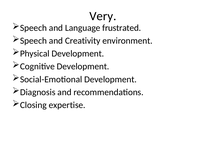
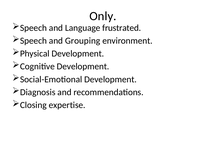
Very: Very -> Only
Creativity: Creativity -> Grouping
